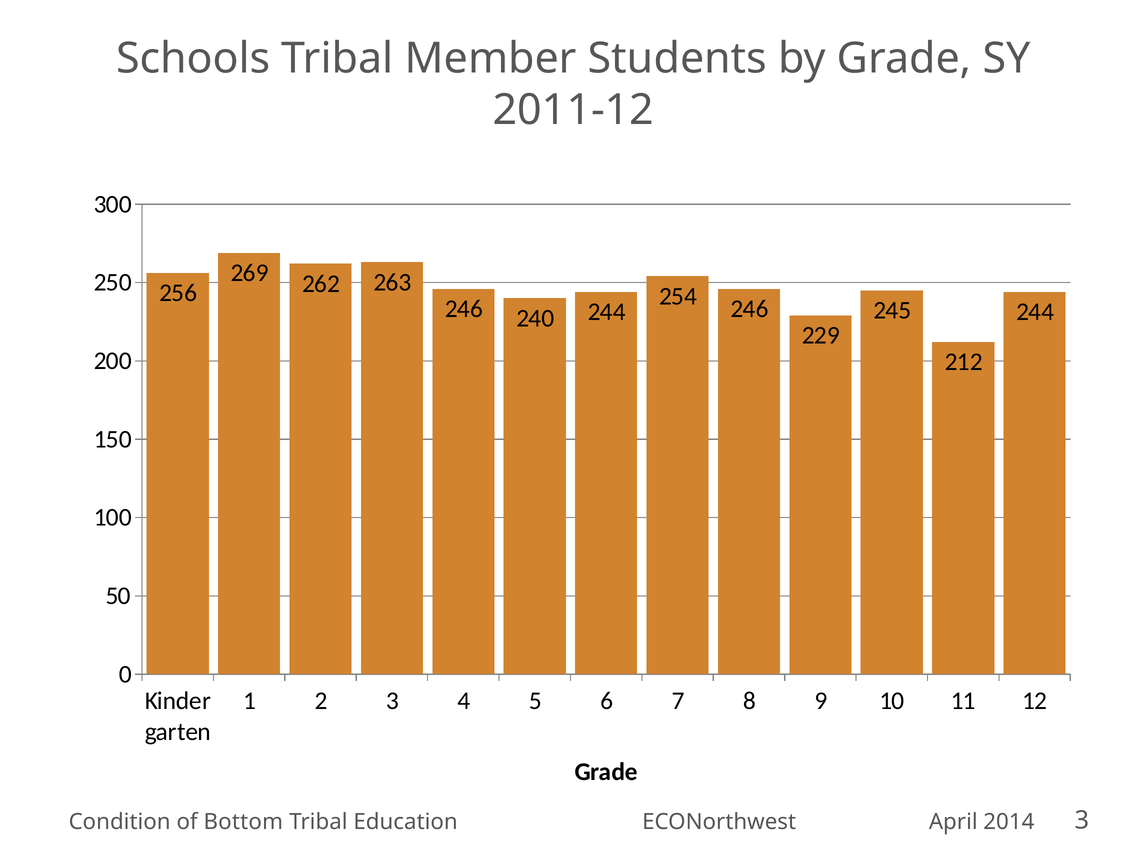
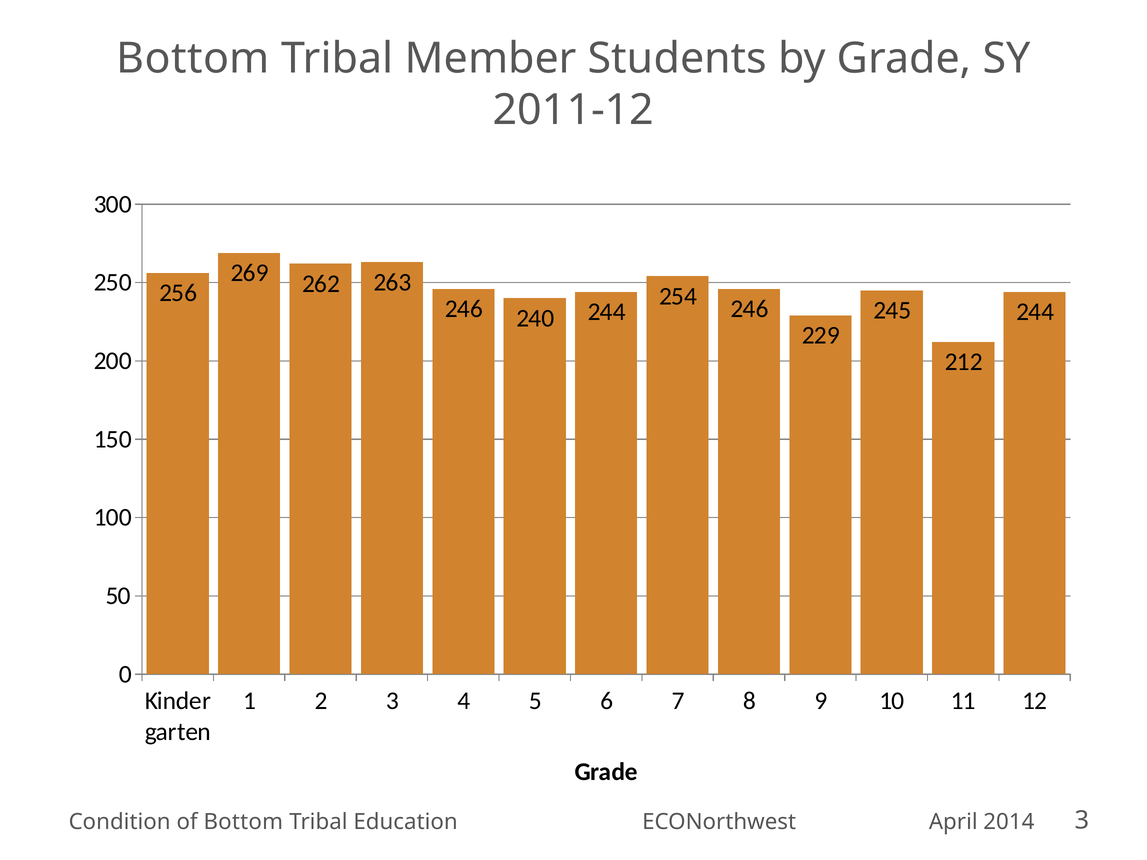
Schools at (193, 58): Schools -> Bottom
